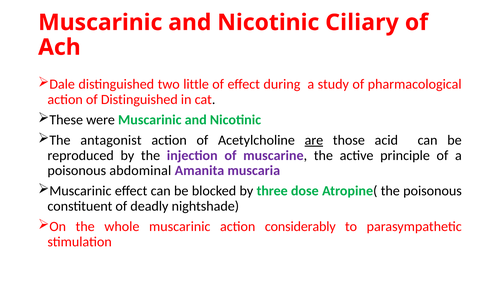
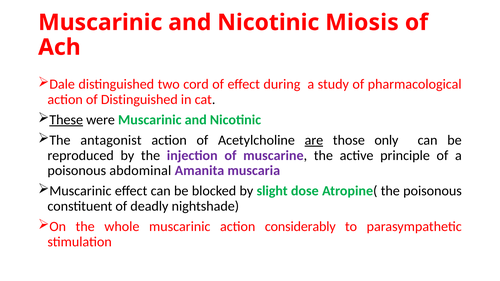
Ciliary: Ciliary -> Miosis
little: little -> cord
These underline: none -> present
acid: acid -> only
three: three -> slight
